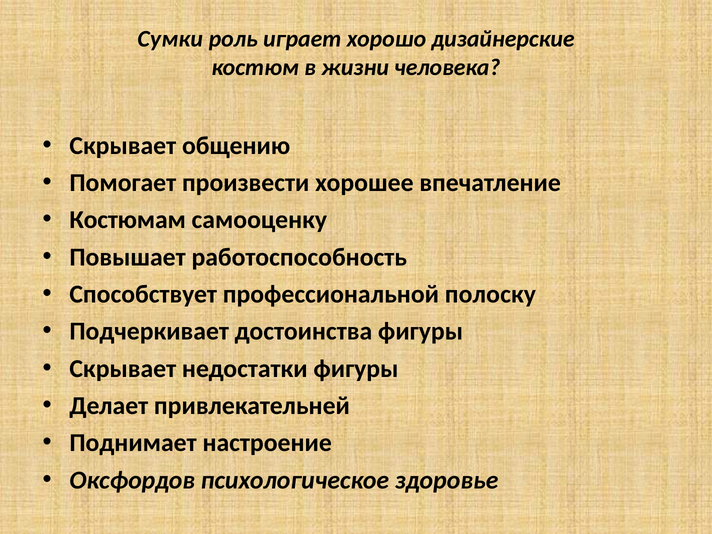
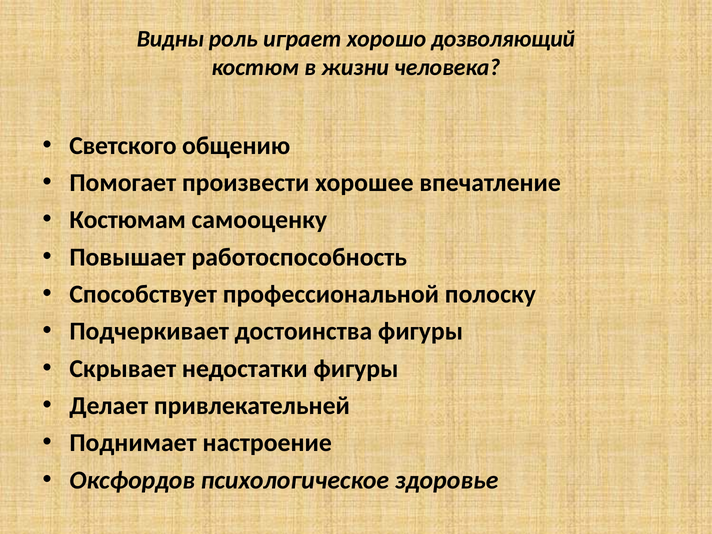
Сумки: Сумки -> Видны
дизайнерские: дизайнерские -> дозволяющий
Скрывает at (123, 146): Скрывает -> Светского
